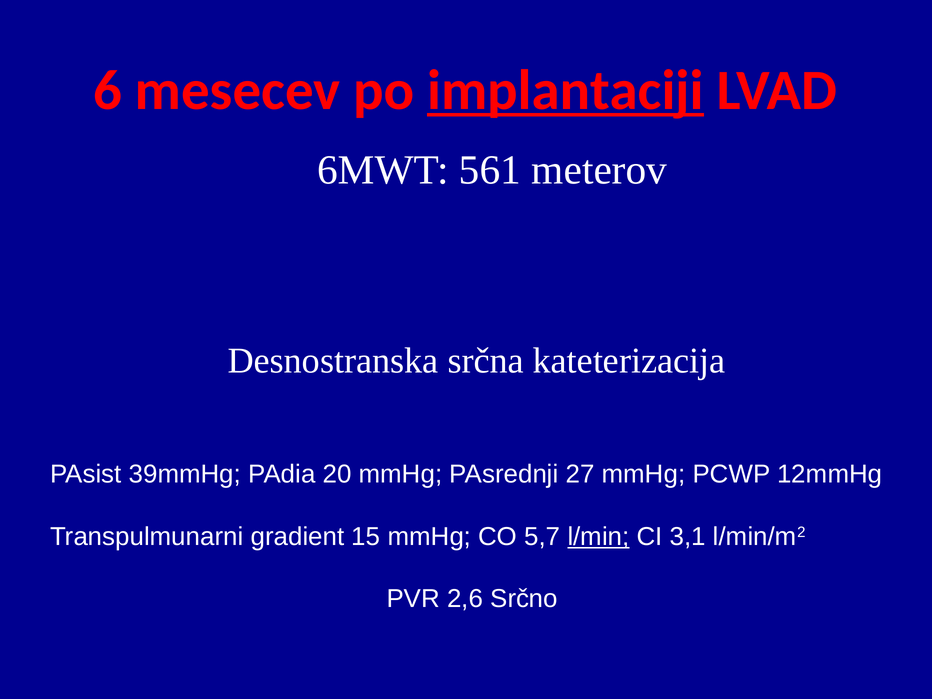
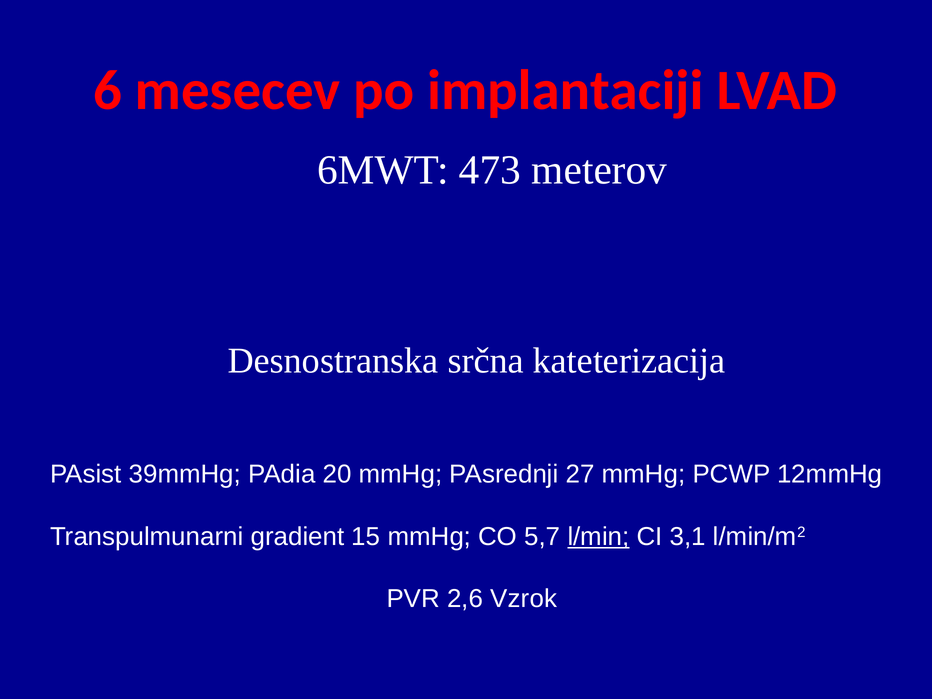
implantaciji underline: present -> none
561: 561 -> 473
Srčno: Srčno -> Vzrok
